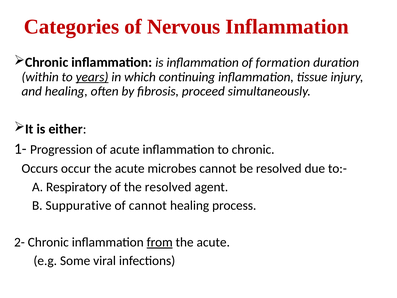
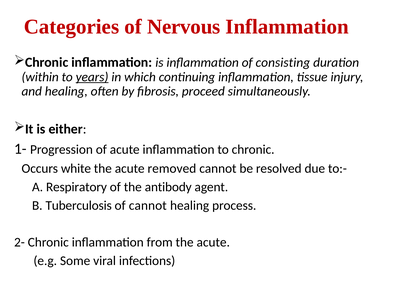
formation: formation -> consisting
occur: occur -> white
microbes: microbes -> removed
the resolved: resolved -> antibody
Suppurative: Suppurative -> Tuberculosis
from underline: present -> none
